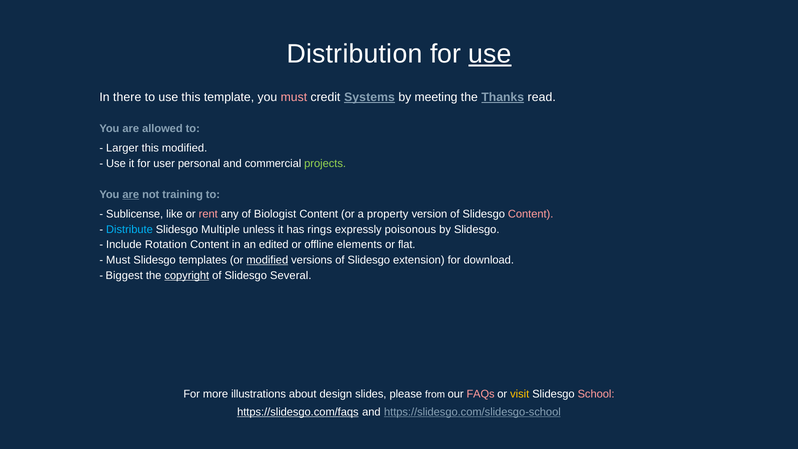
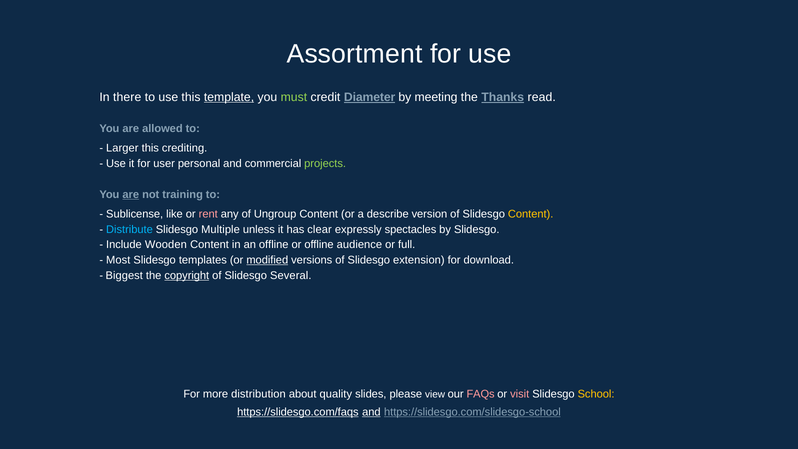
Distribution: Distribution -> Assortment
use at (490, 54) underline: present -> none
template underline: none -> present
must at (294, 97) colour: pink -> light green
Systems: Systems -> Diameter
this modified: modified -> crediting
Biologist: Biologist -> Ungroup
property: property -> describe
Content at (531, 214) colour: pink -> yellow
rings: rings -> clear
poisonous: poisonous -> spectacles
Rotation: Rotation -> Wooden
an edited: edited -> offline
elements: elements -> audience
flat: flat -> full
Must at (118, 260): Must -> Most
illustrations: illustrations -> distribution
design: design -> quality
from: from -> view
visit colour: yellow -> pink
School colour: pink -> yellow
and at (371, 412) underline: none -> present
